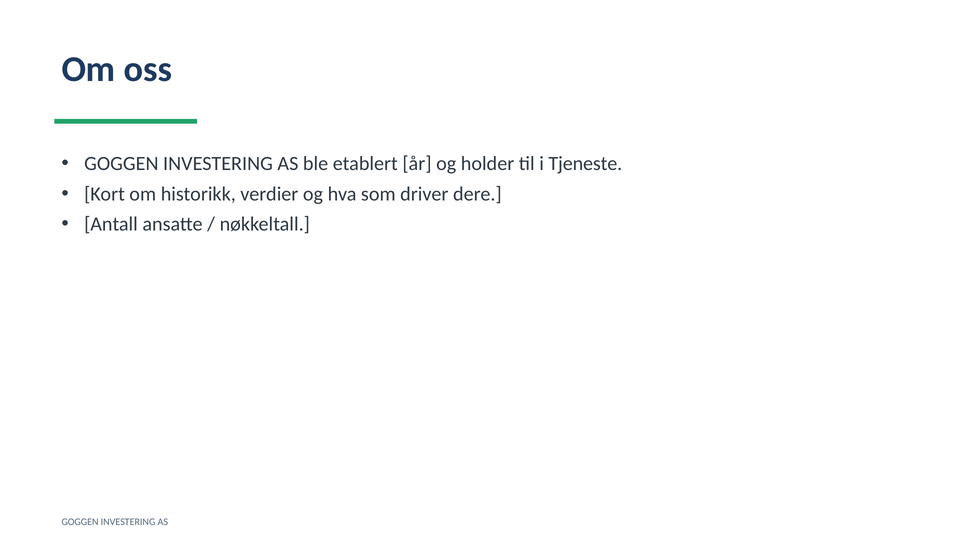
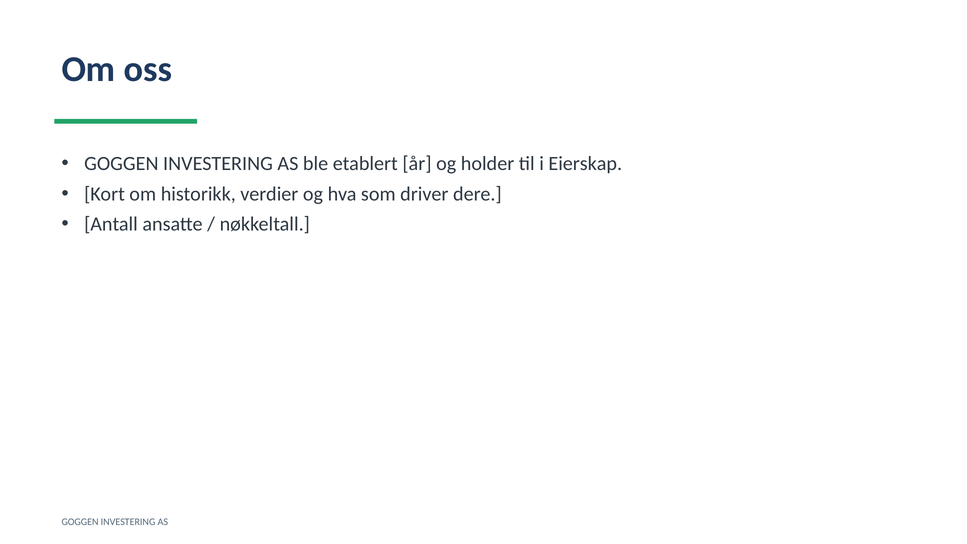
Tjeneste: Tjeneste -> Eierskap
